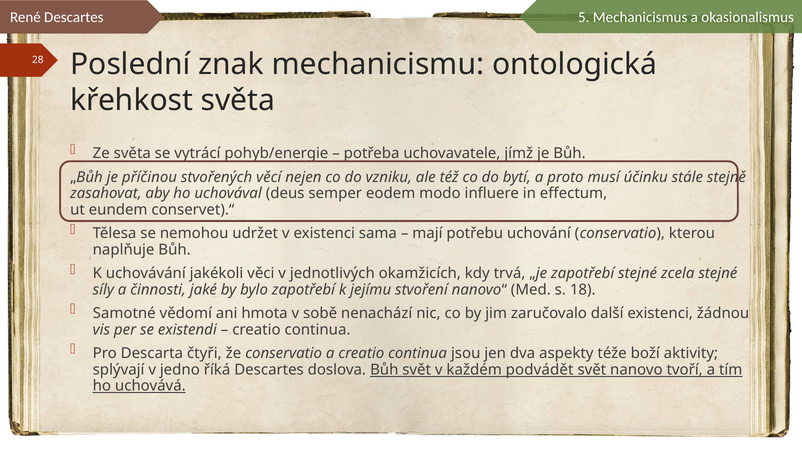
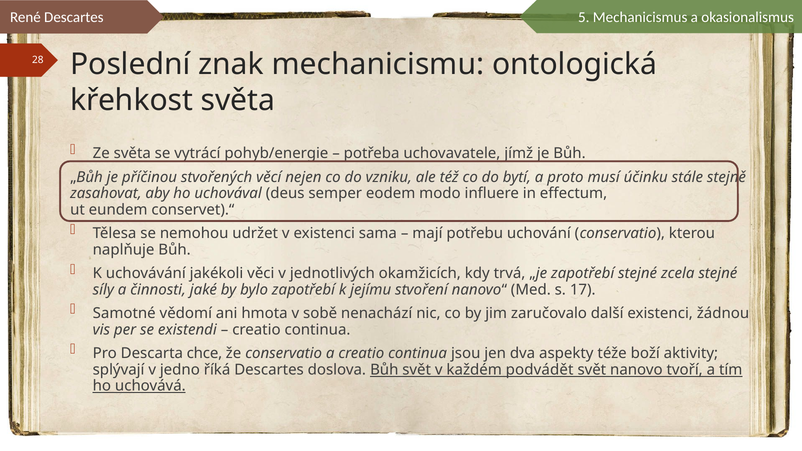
18: 18 -> 17
čtyři: čtyři -> chce
